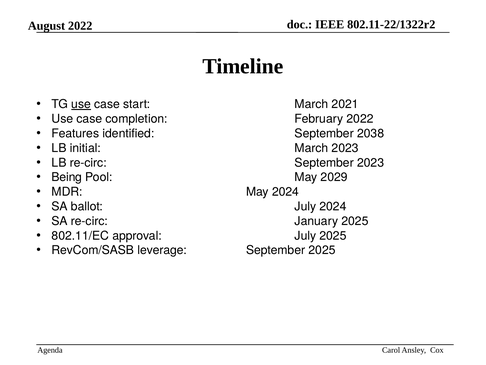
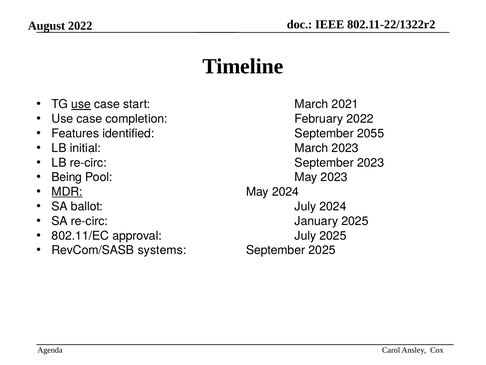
2038: 2038 -> 2055
May 2029: 2029 -> 2023
MDR underline: none -> present
leverage: leverage -> systems
